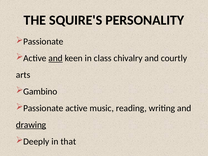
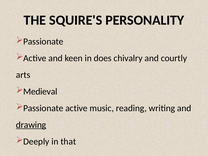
and at (56, 58) underline: present -> none
class: class -> does
Gambino: Gambino -> Medieval
